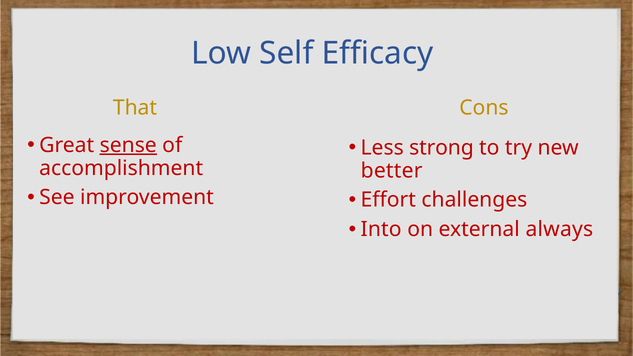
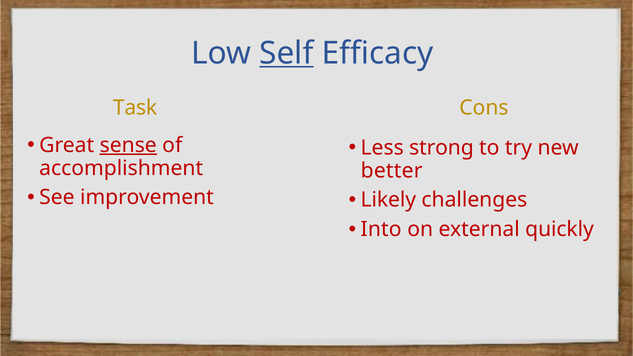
Self underline: none -> present
That: That -> Task
Effort: Effort -> Likely
always: always -> quickly
